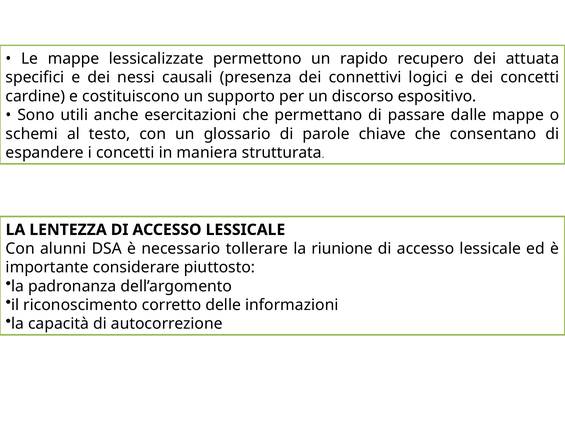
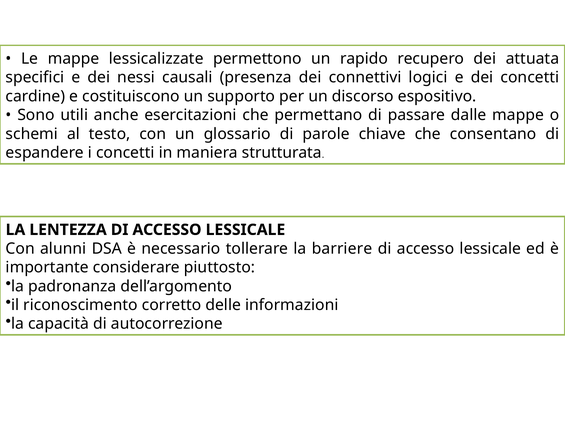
riunione: riunione -> barriere
